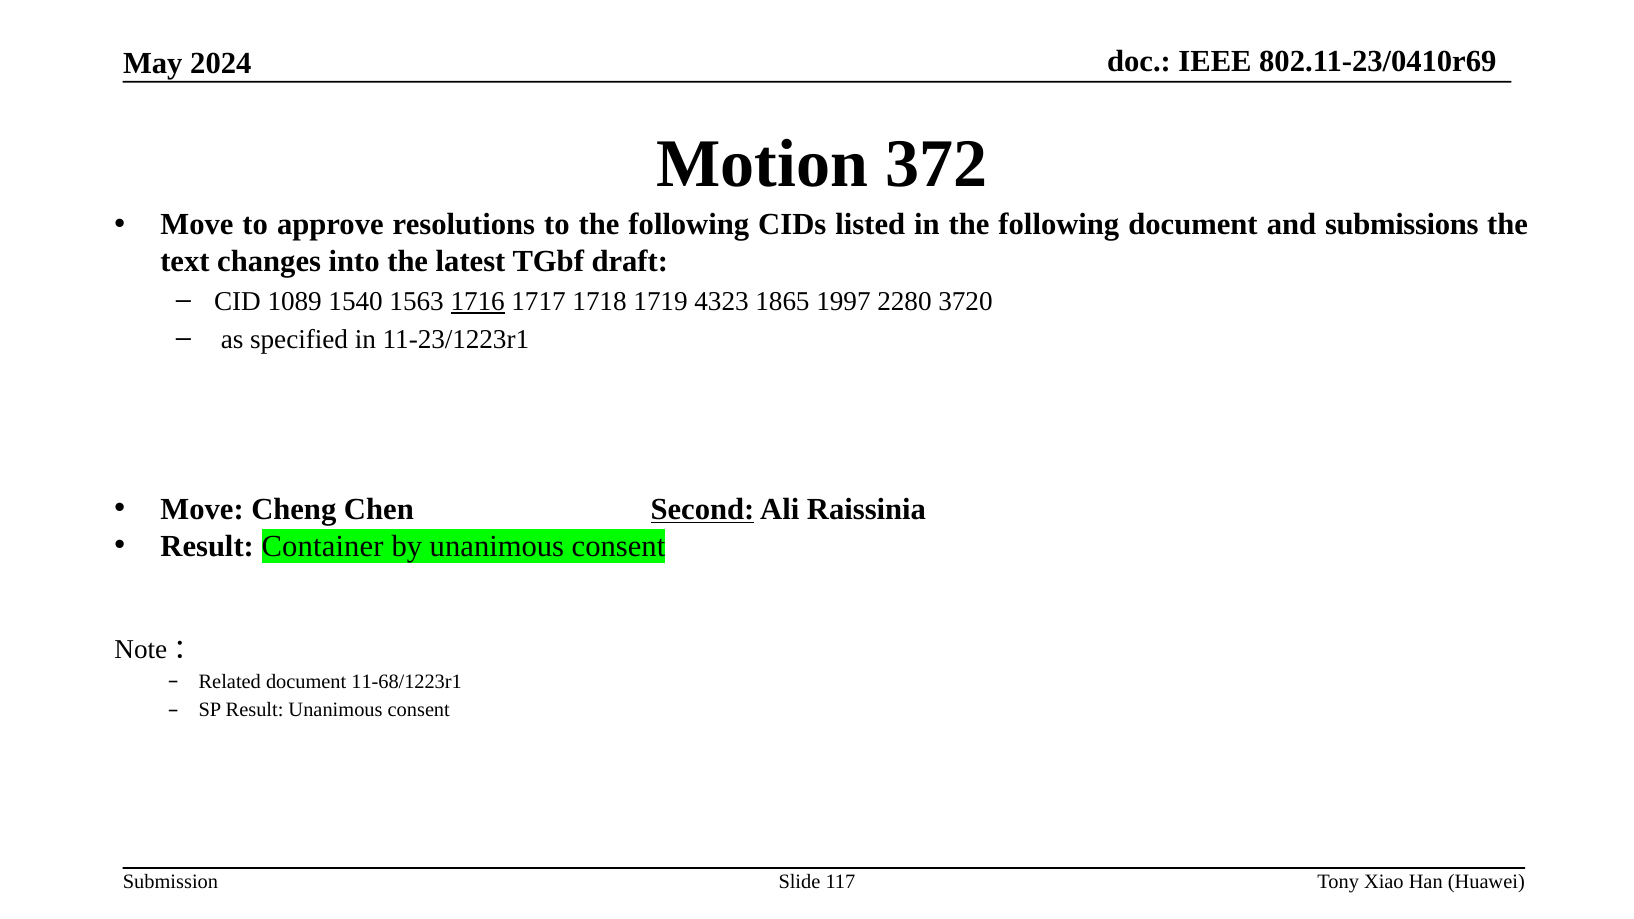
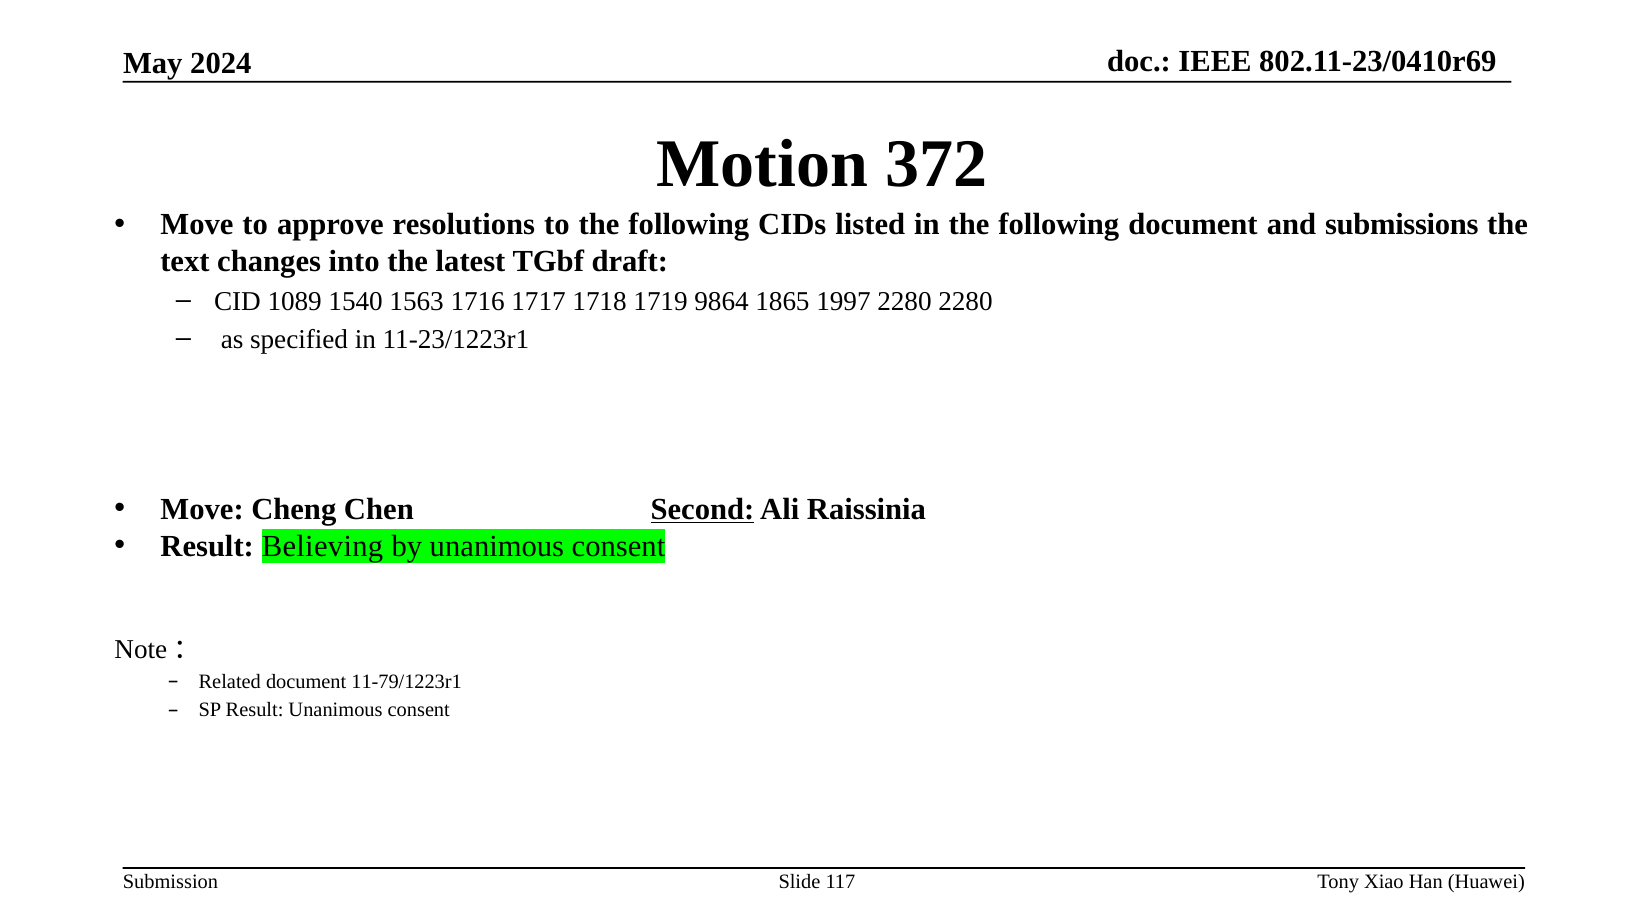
1716 underline: present -> none
4323: 4323 -> 9864
2280 3720: 3720 -> 2280
Container: Container -> Believing
11-68/1223r1: 11-68/1223r1 -> 11-79/1223r1
